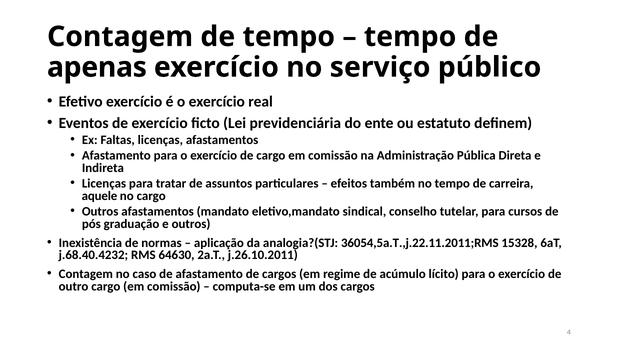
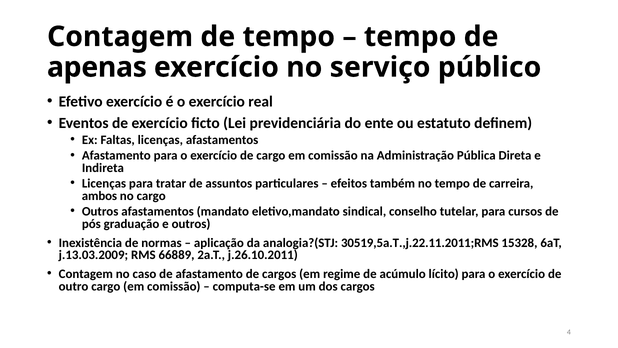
aquele: aquele -> ambos
36054,5a.T.,j.22.11.2011;RMS: 36054,5a.T.,j.22.11.2011;RMS -> 30519,5a.T.,j.22.11.2011;RMS
j.68.40.4232: j.68.40.4232 -> j.13.03.2009
64630: 64630 -> 66889
